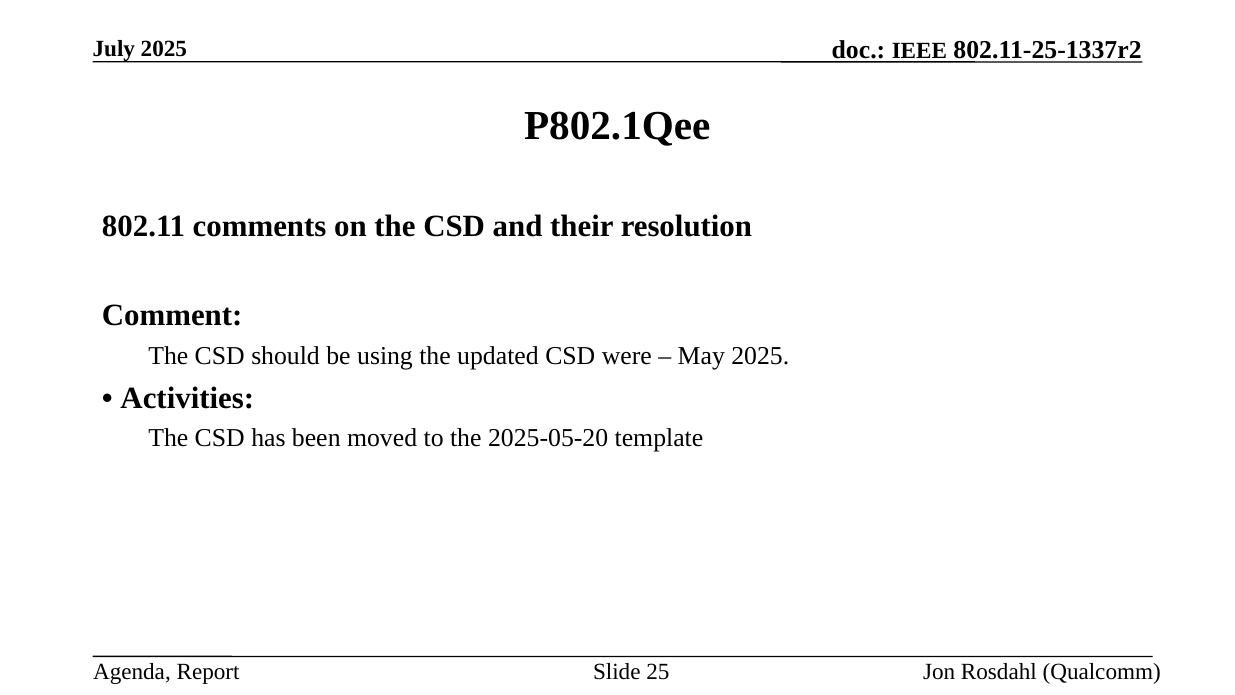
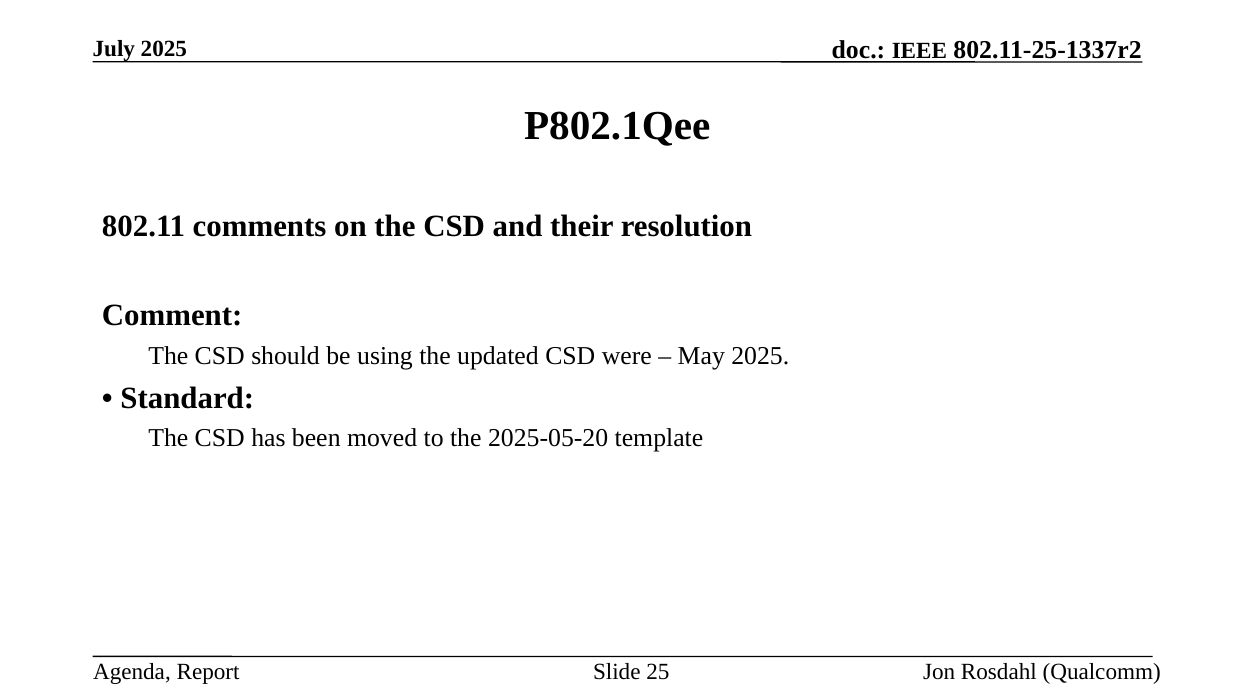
Activities: Activities -> Standard
